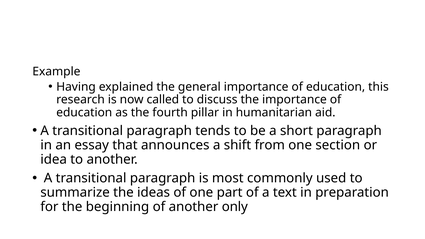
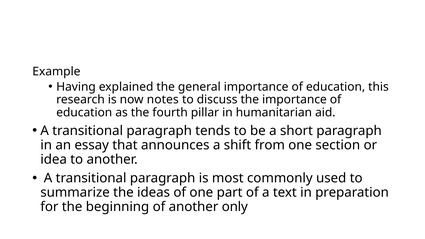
called: called -> notes
